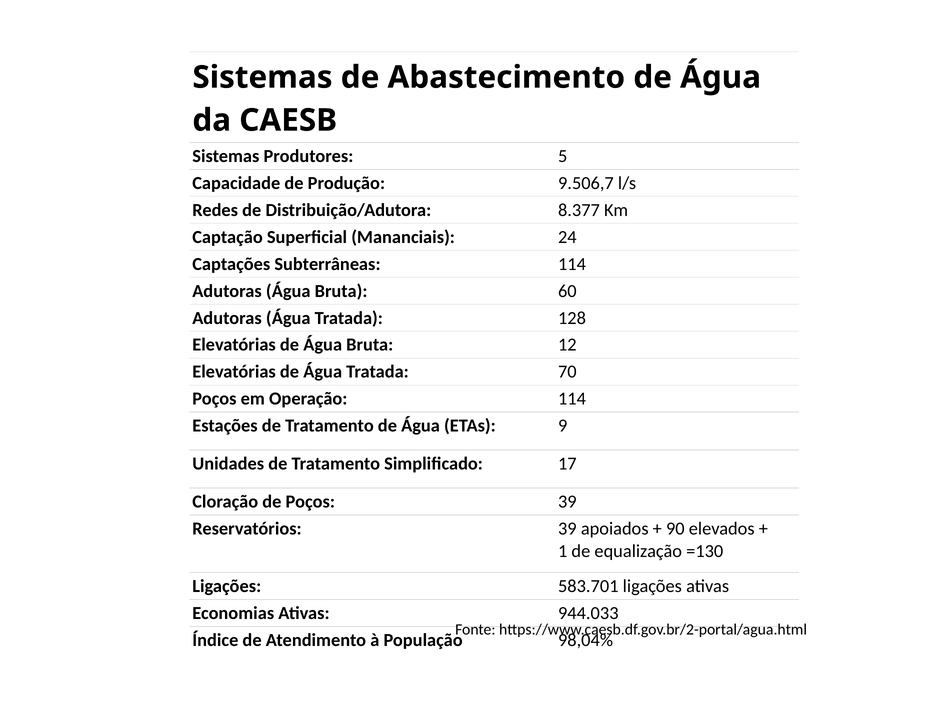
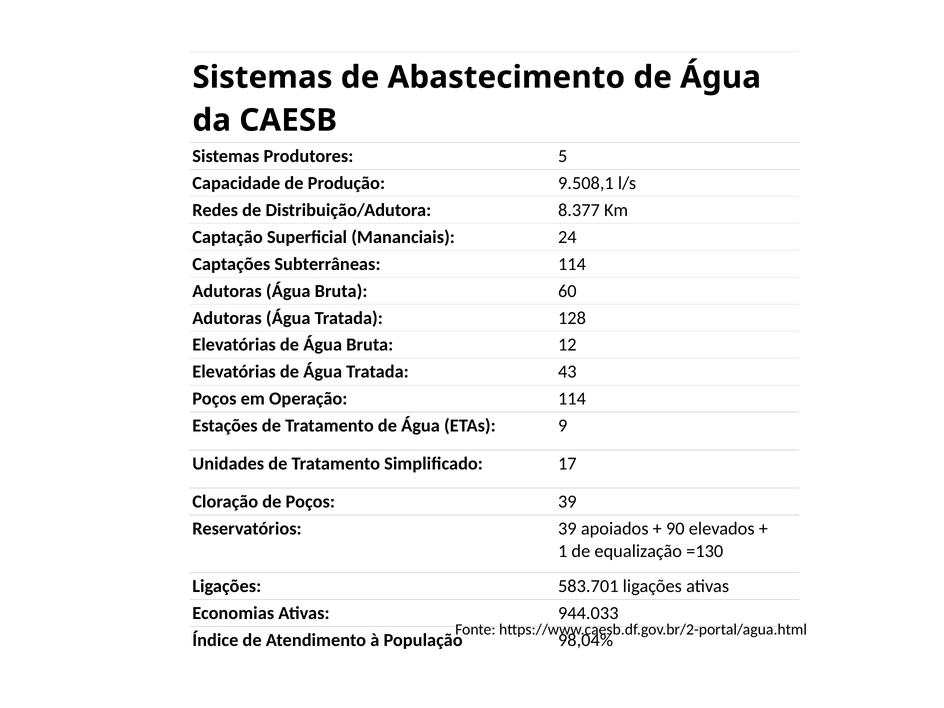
9.506,7: 9.506,7 -> 9.508,1
70: 70 -> 43
